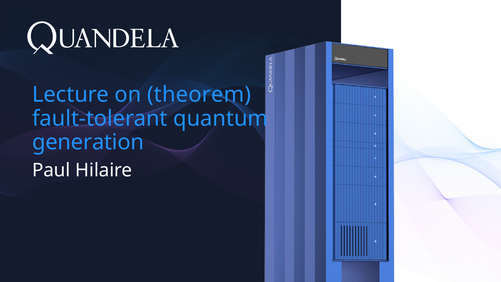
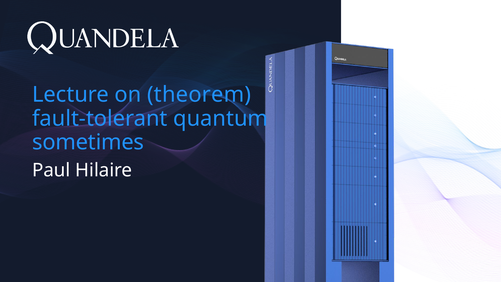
generation: generation -> sometimes
